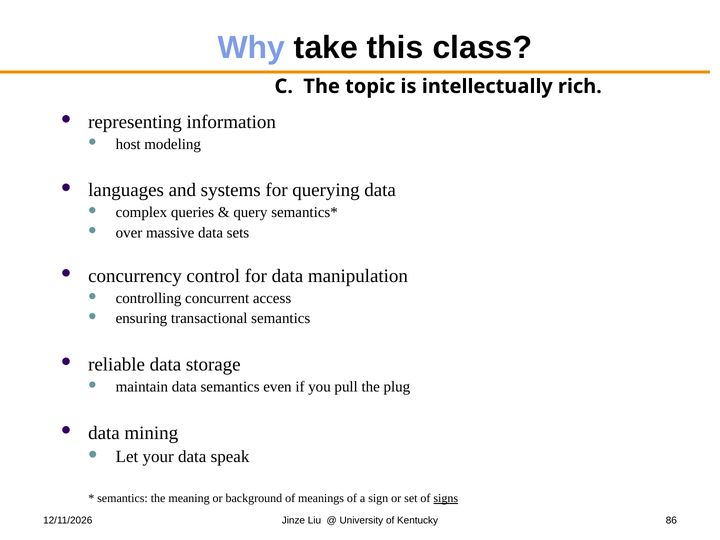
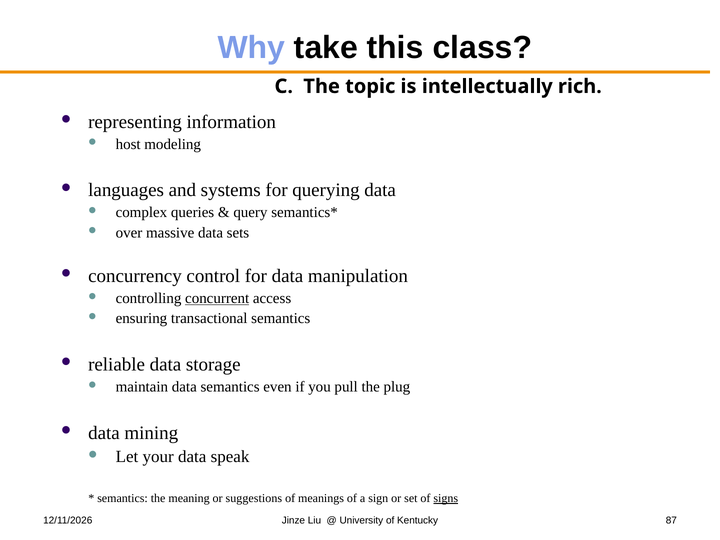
concurrent underline: none -> present
background: background -> suggestions
86: 86 -> 87
